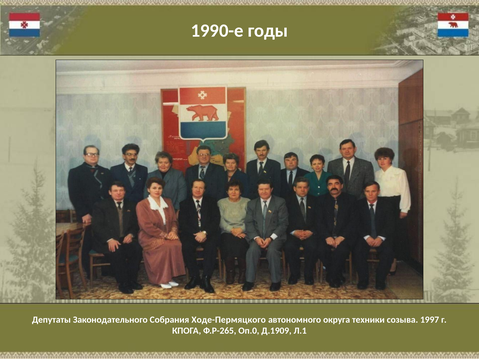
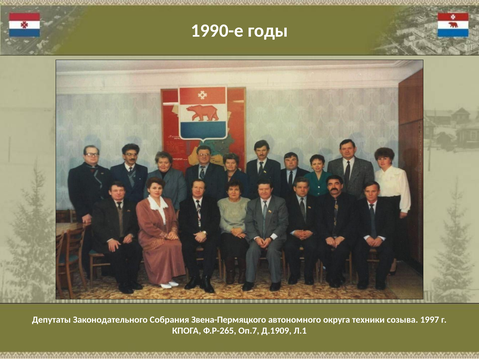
Ходе-Пермяцкого: Ходе-Пермяцкого -> Звена-Пермяцкого
Оп.0: Оп.0 -> Оп.7
